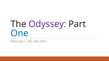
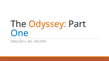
Odyssey colour: purple -> orange
